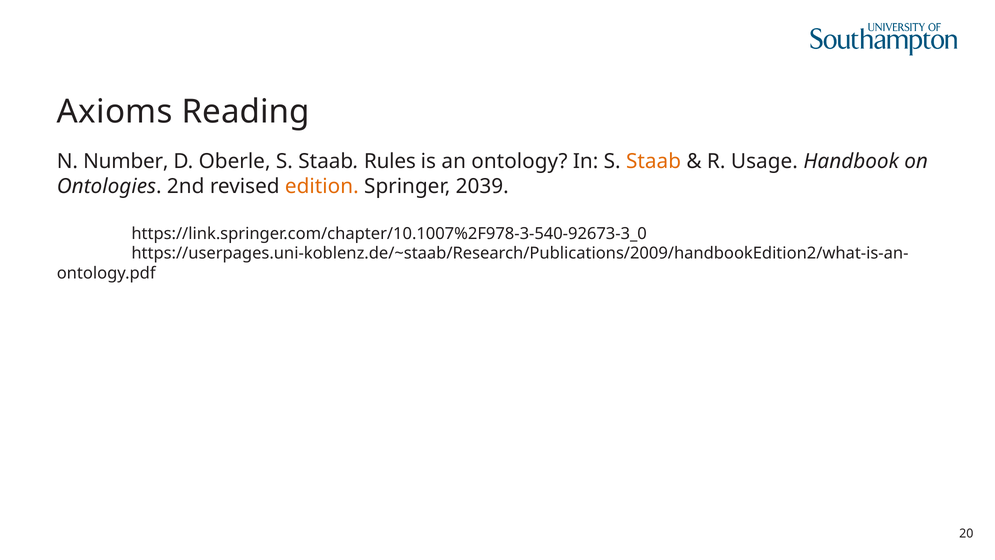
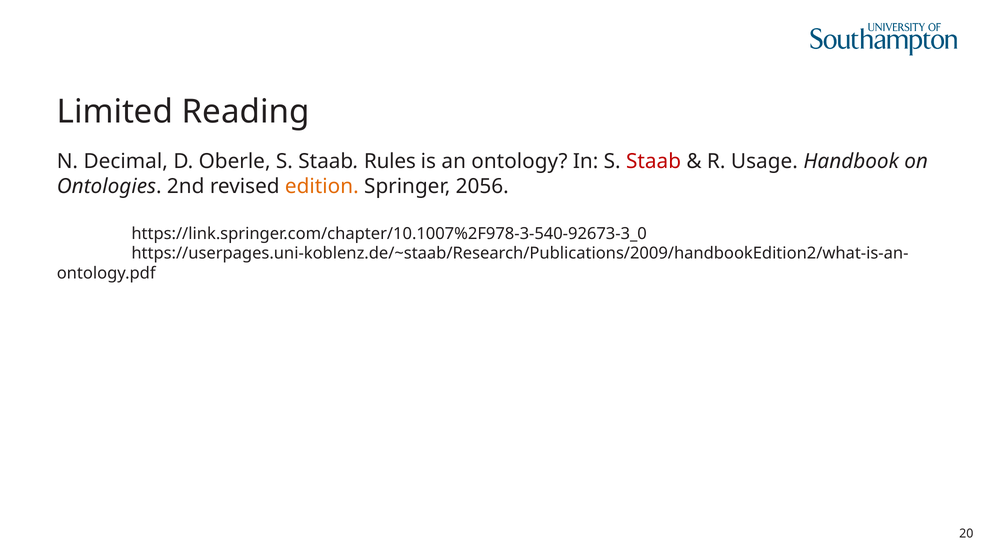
Axioms: Axioms -> Limited
Number: Number -> Decimal
Staab at (654, 162) colour: orange -> red
2039: 2039 -> 2056
